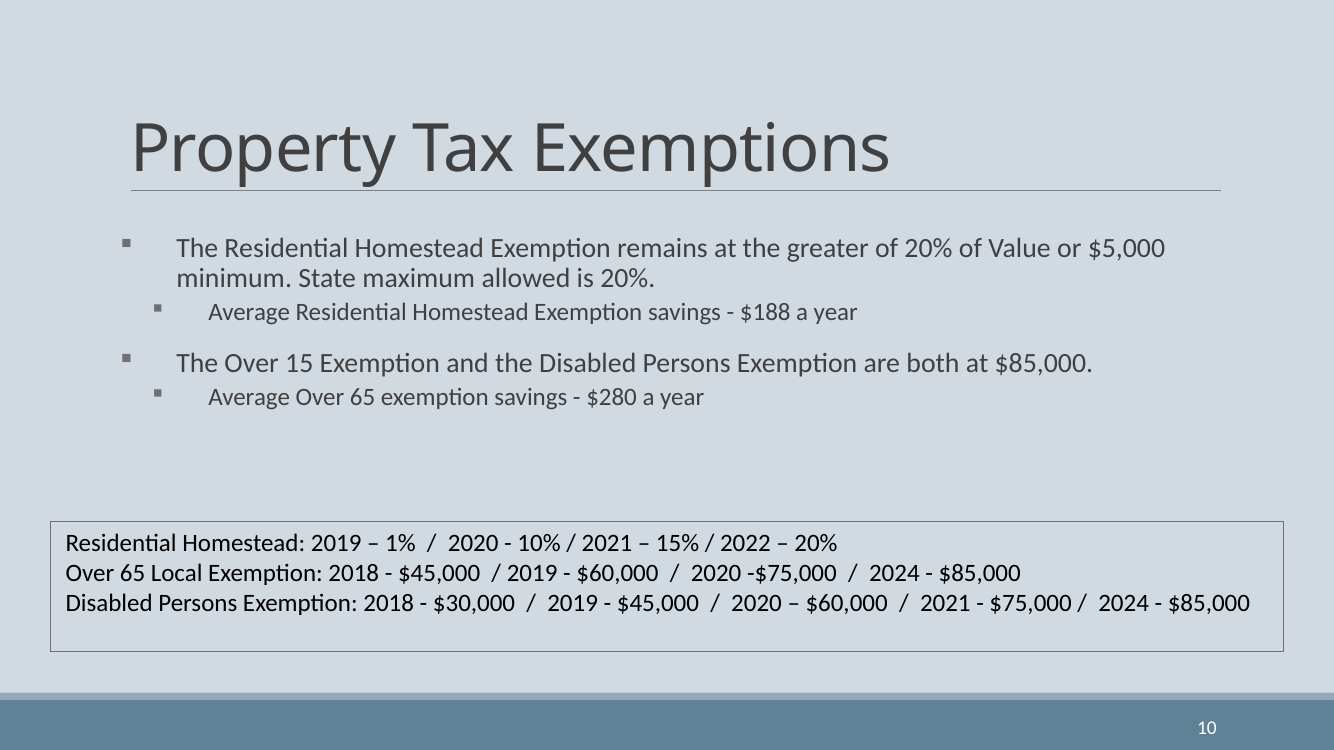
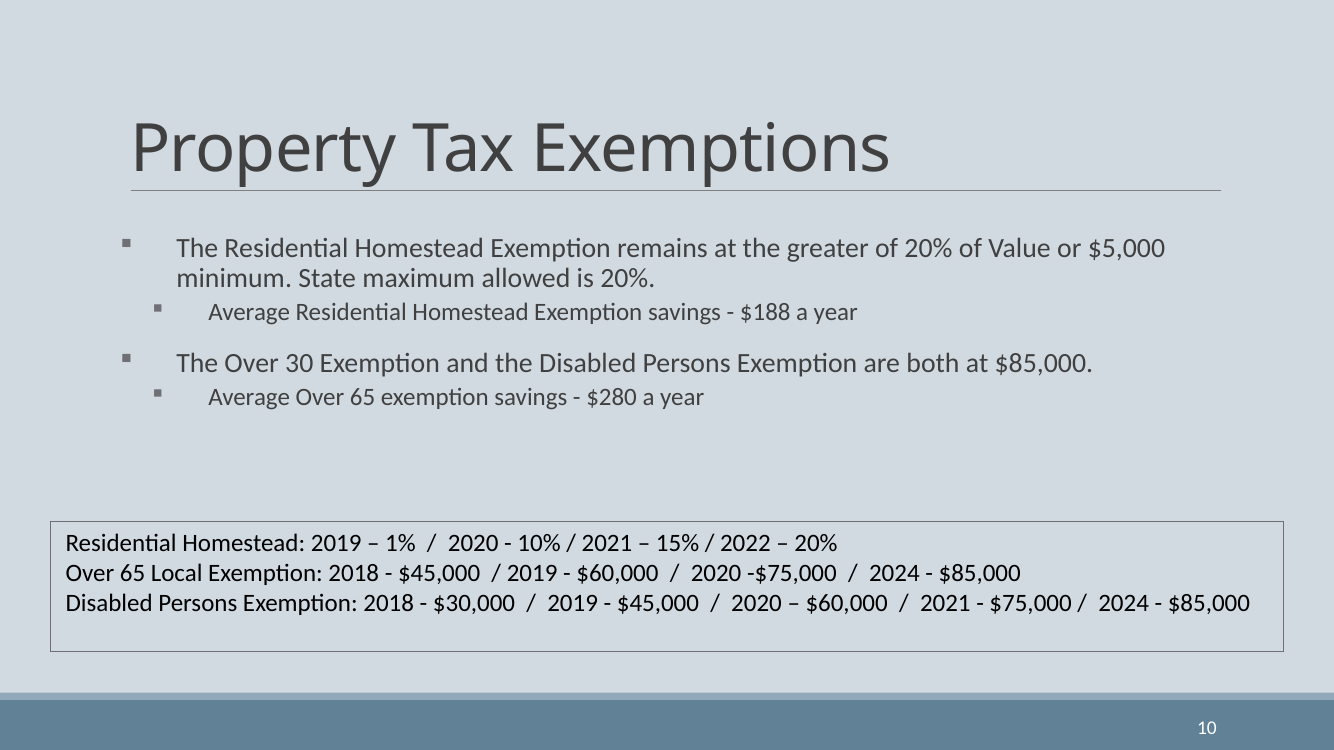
15: 15 -> 30
